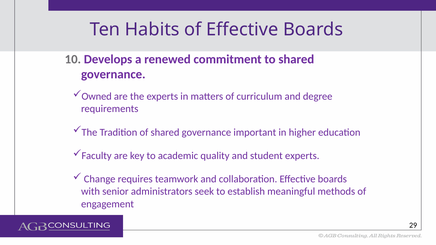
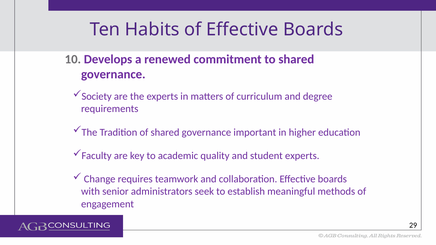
Owned: Owned -> Society
